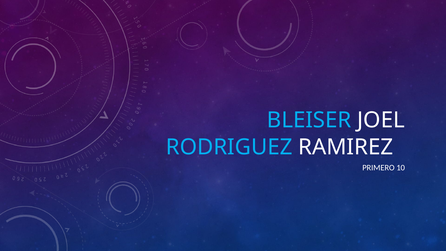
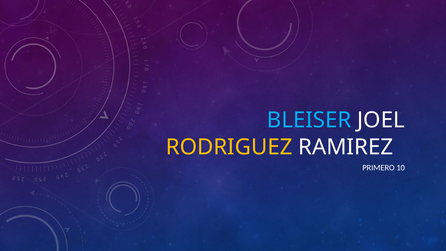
RODRIGUEZ colour: light blue -> yellow
